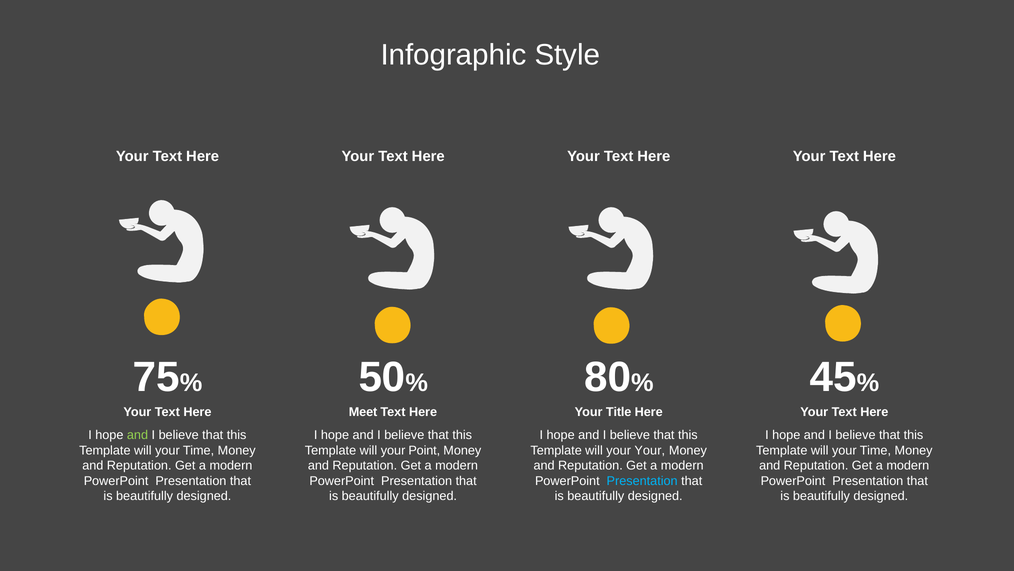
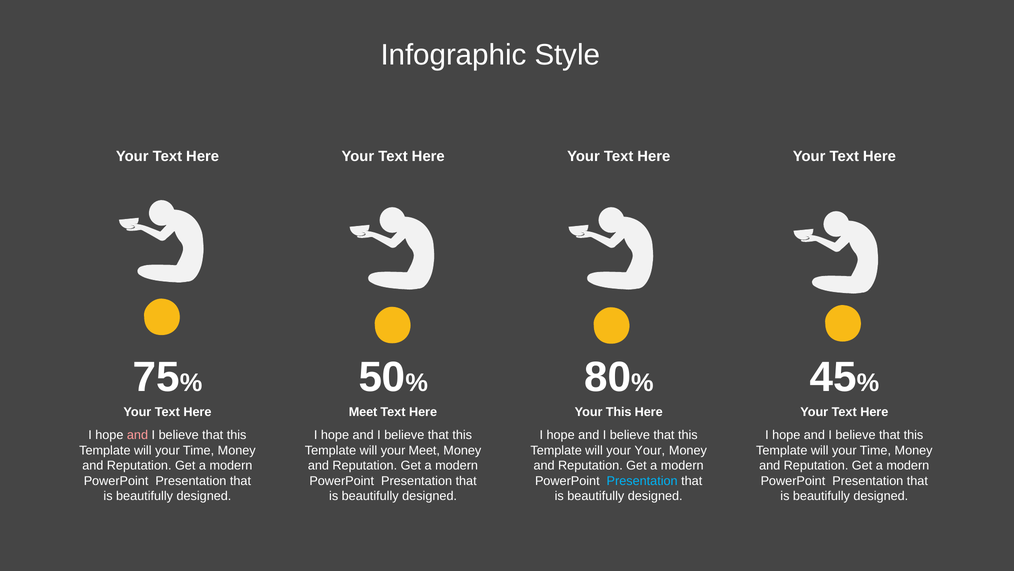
Your Title: Title -> This
and at (137, 435) colour: light green -> pink
your Point: Point -> Meet
